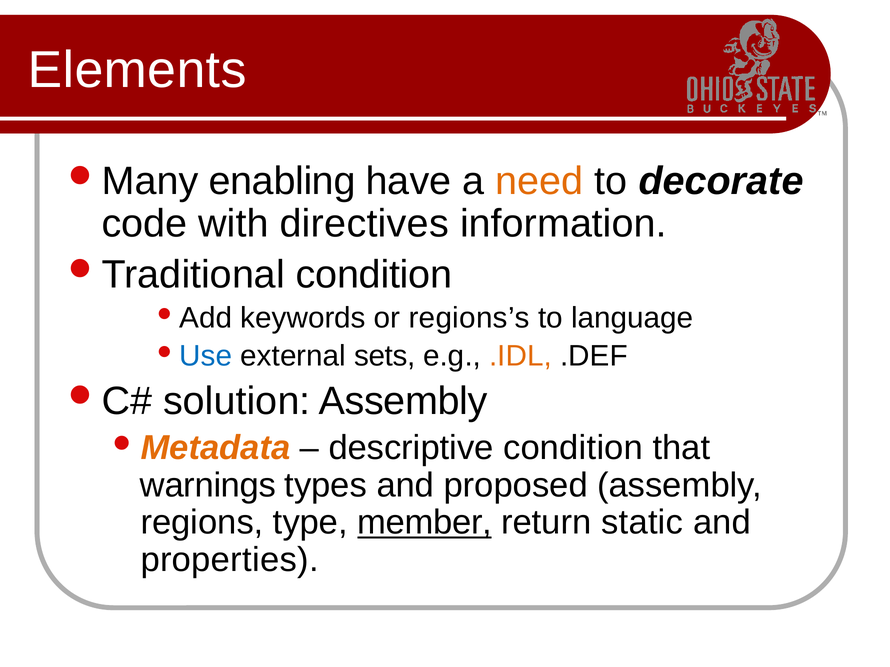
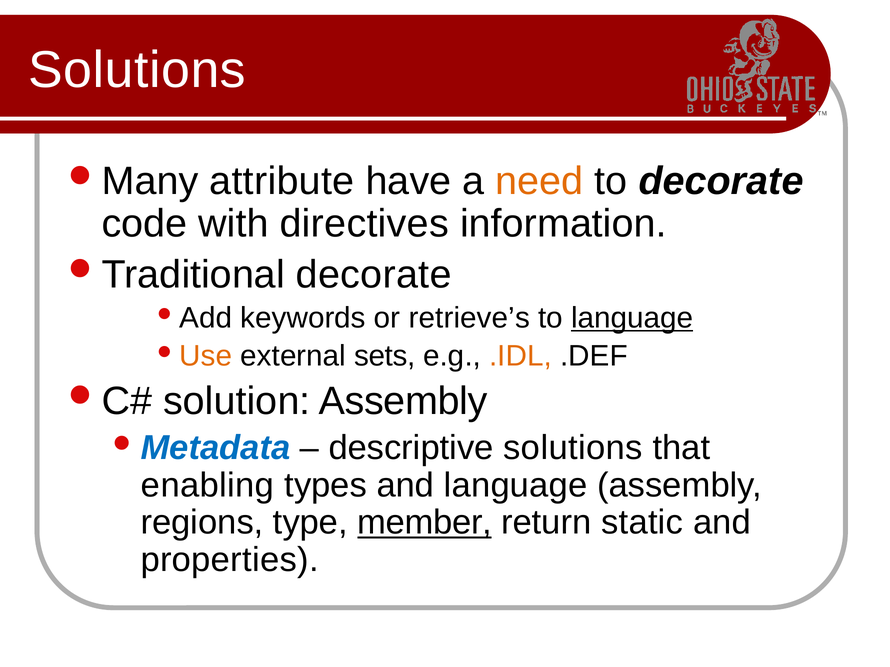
Elements at (137, 70): Elements -> Solutions
enabling: enabling -> attribute
condition at (374, 275): condition -> decorate
regions’s: regions’s -> retrieve’s
language at (632, 318) underline: none -> present
Use colour: blue -> orange
Metadata colour: orange -> blue
descriptive condition: condition -> solutions
warnings: warnings -> enabling
and proposed: proposed -> language
